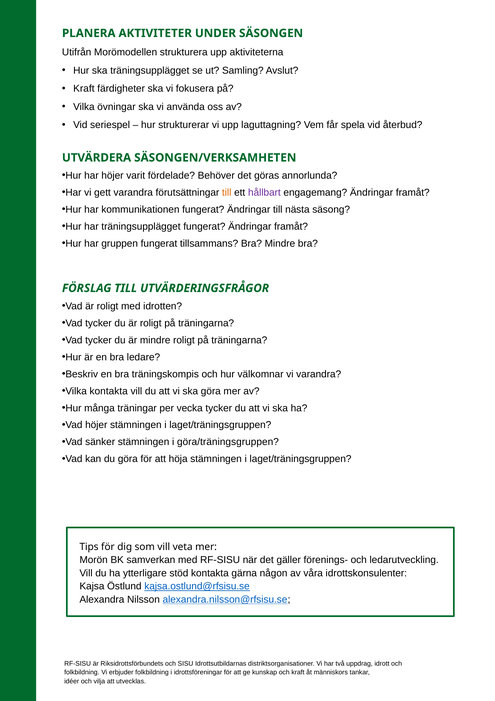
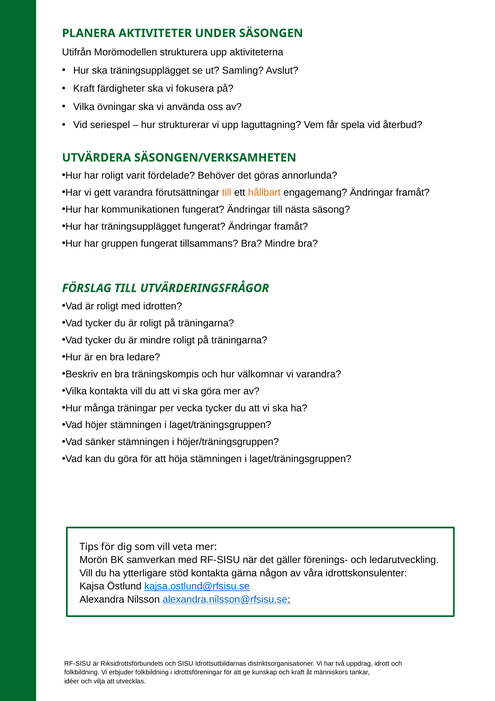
har höjer: höjer -> roligt
hållbart colour: purple -> orange
göra/träningsgruppen: göra/träningsgruppen -> höjer/träningsgruppen
